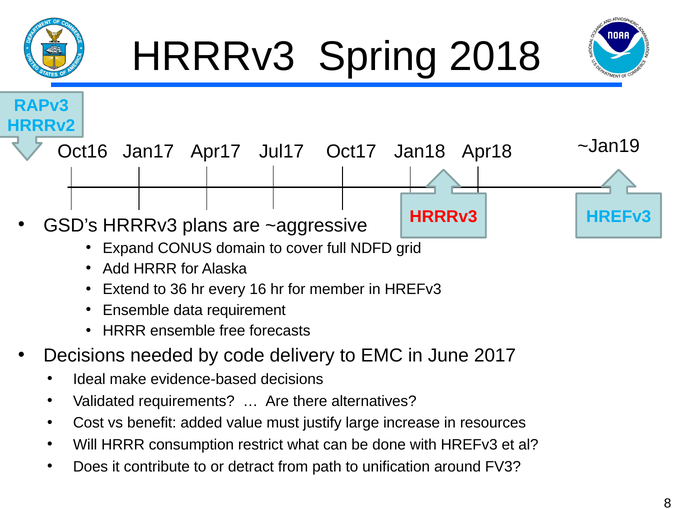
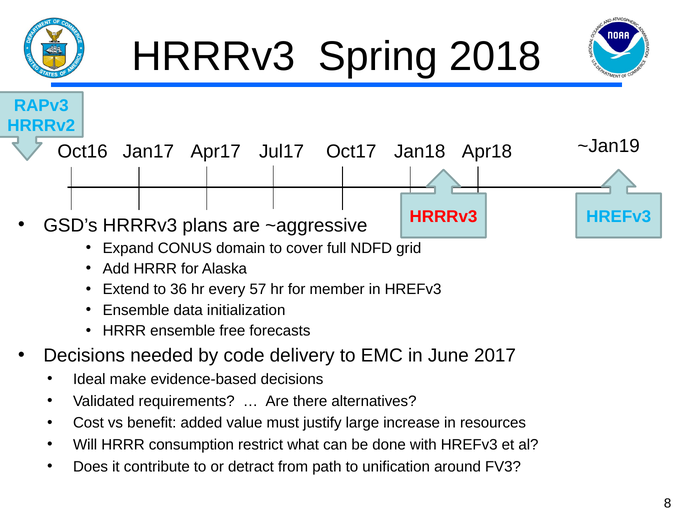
16: 16 -> 57
requirement: requirement -> initialization
